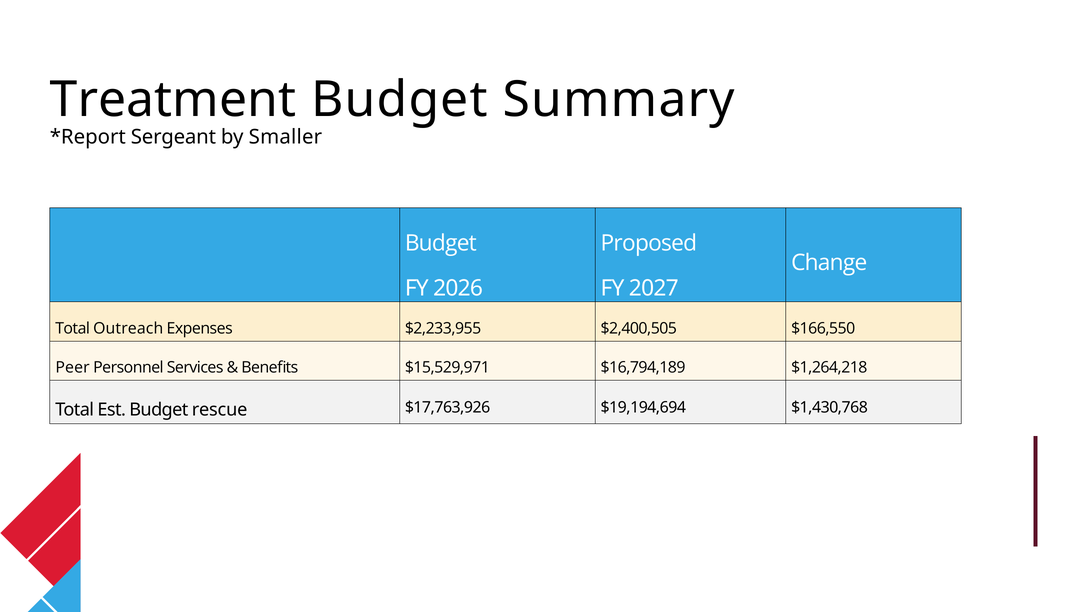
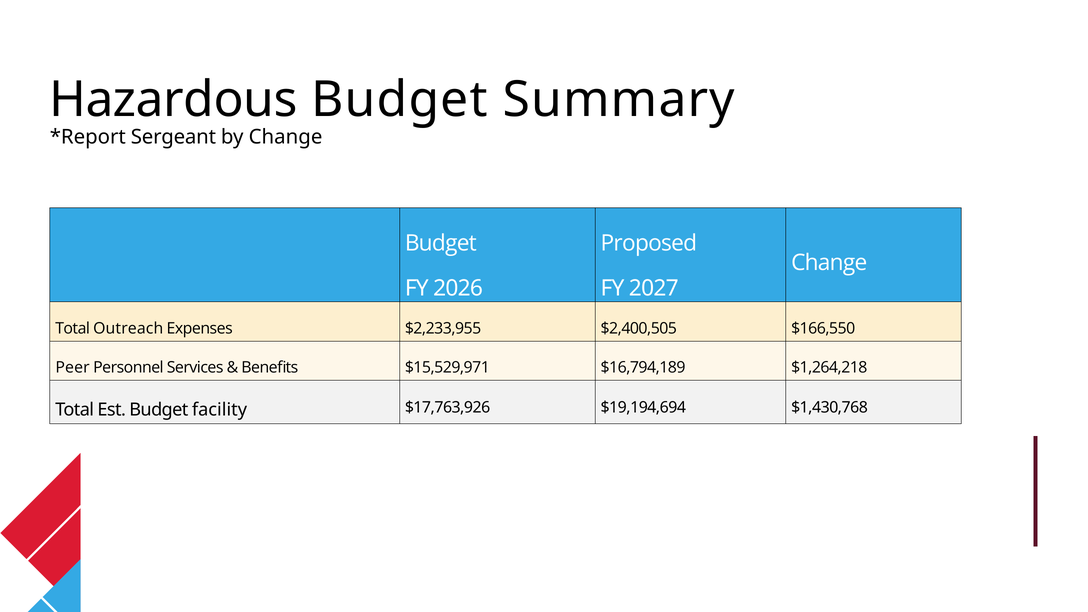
Treatment: Treatment -> Hazardous
by Smaller: Smaller -> Change
rescue: rescue -> facility
